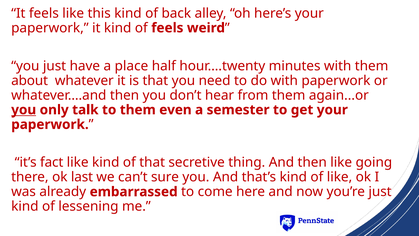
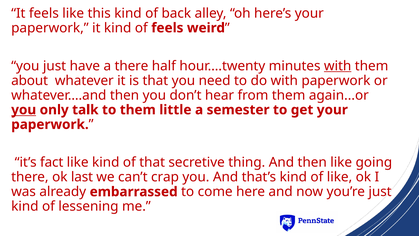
a place: place -> there
with at (338, 66) underline: none -> present
even: even -> little
sure: sure -> crap
